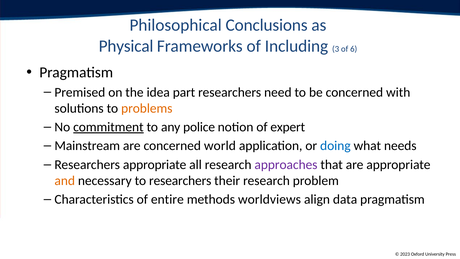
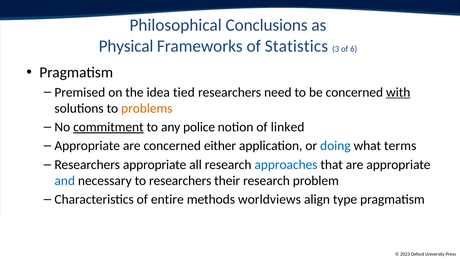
Including: Including -> Statistics
part: part -> tied
with underline: none -> present
expert: expert -> linked
Mainstream at (87, 146): Mainstream -> Appropriate
world: world -> either
needs: needs -> terms
approaches colour: purple -> blue
and colour: orange -> blue
data: data -> type
